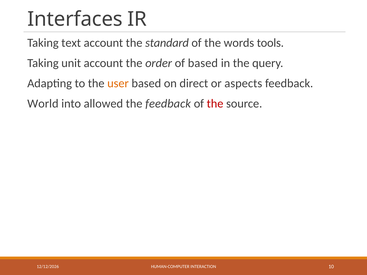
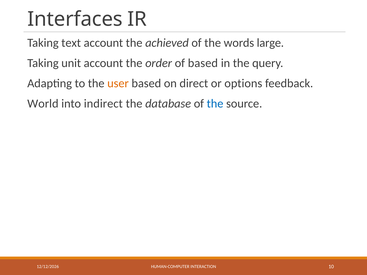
standard: standard -> achieved
tools: tools -> large
aspects: aspects -> options
allowed: allowed -> indirect
the feedback: feedback -> database
the at (215, 104) colour: red -> blue
